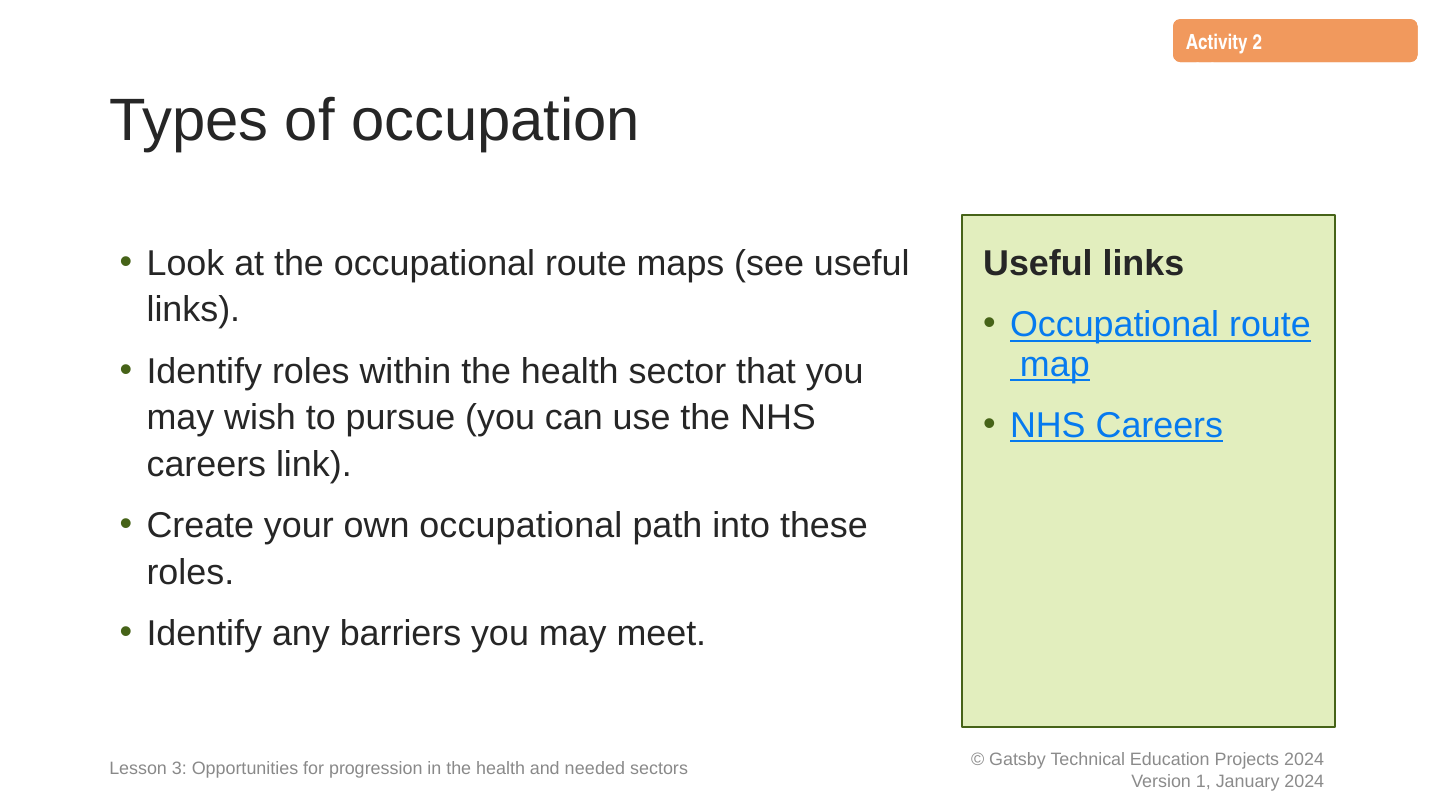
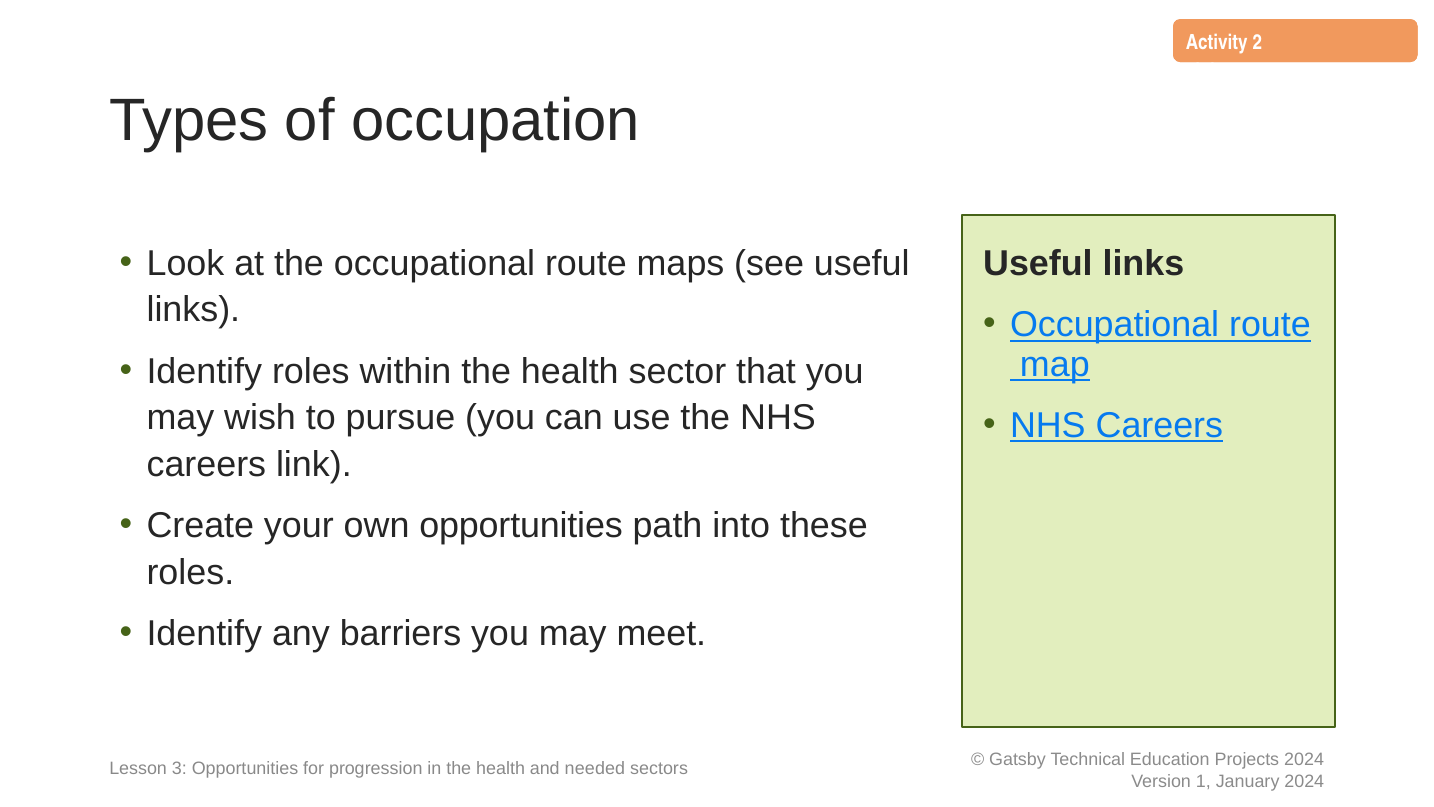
own occupational: occupational -> opportunities
